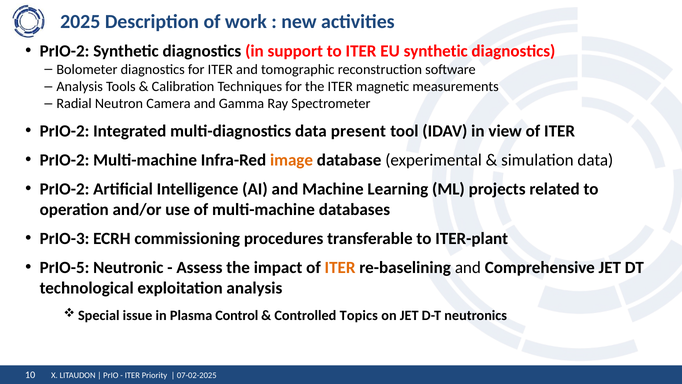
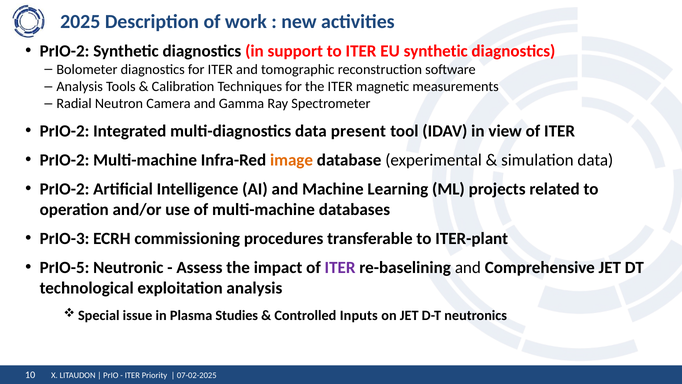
ITER at (340, 267) colour: orange -> purple
Control: Control -> Studies
Topics: Topics -> Inputs
